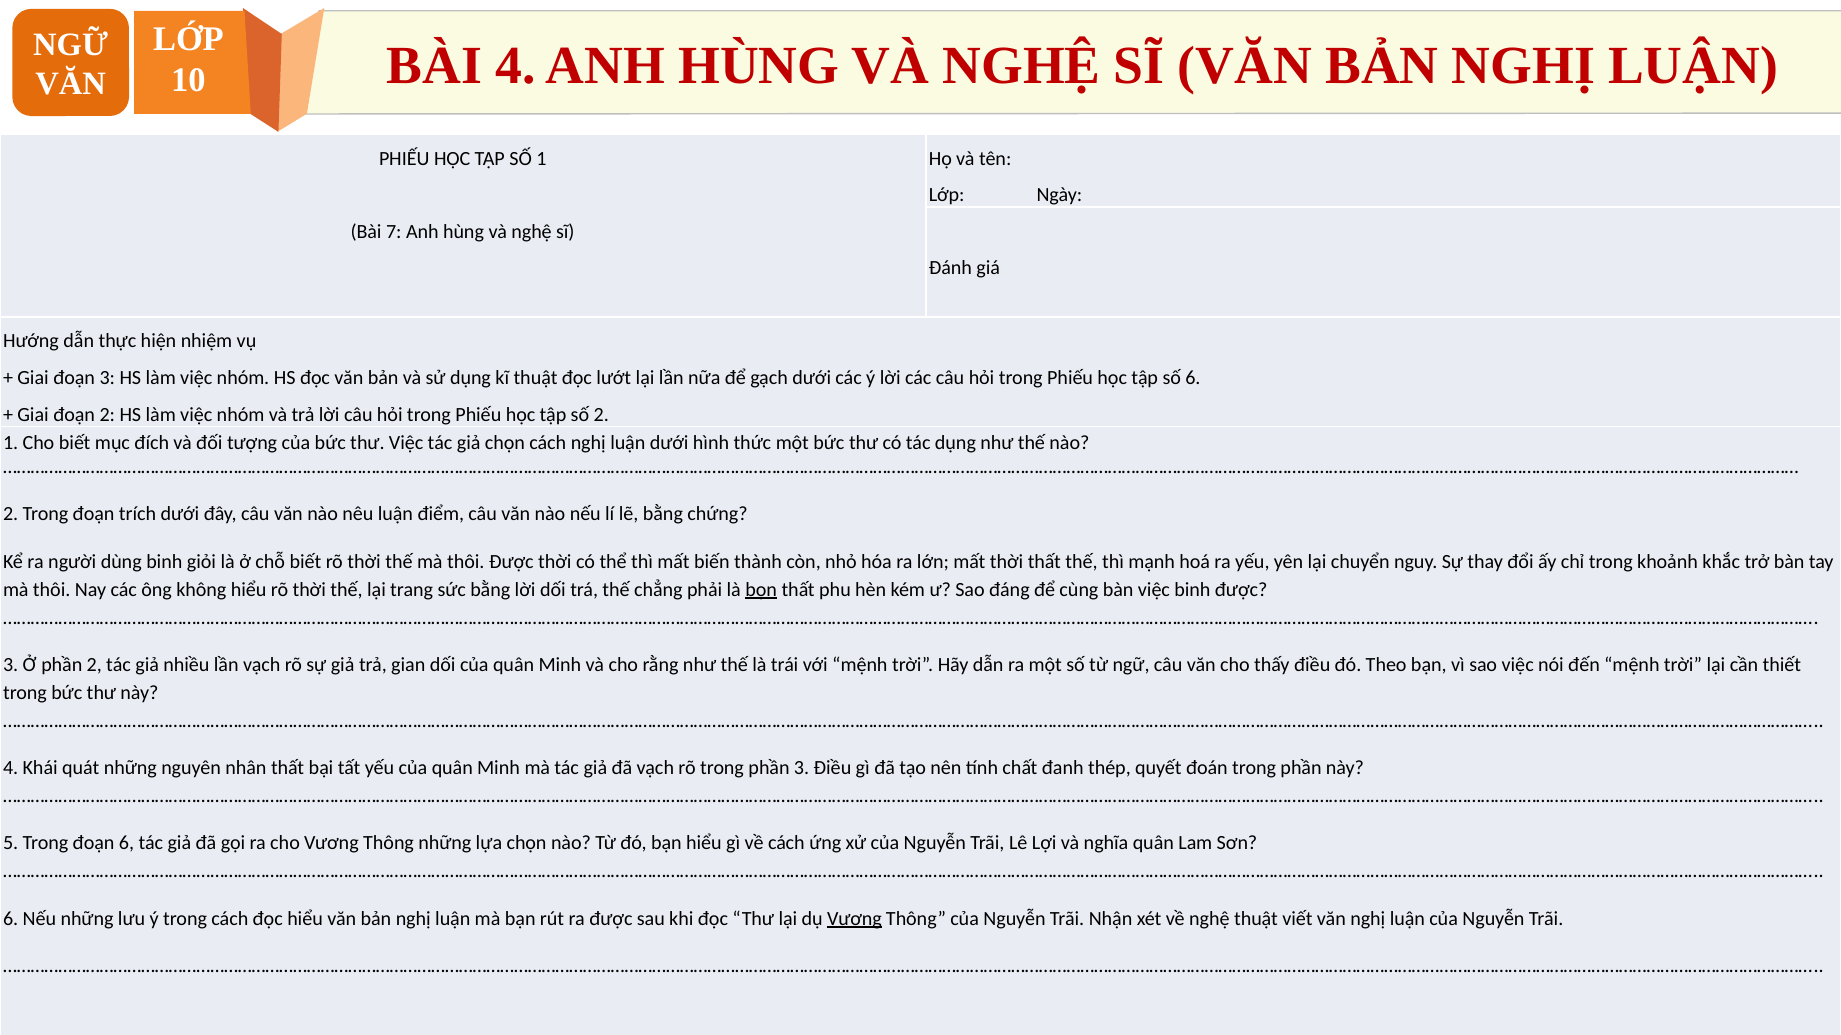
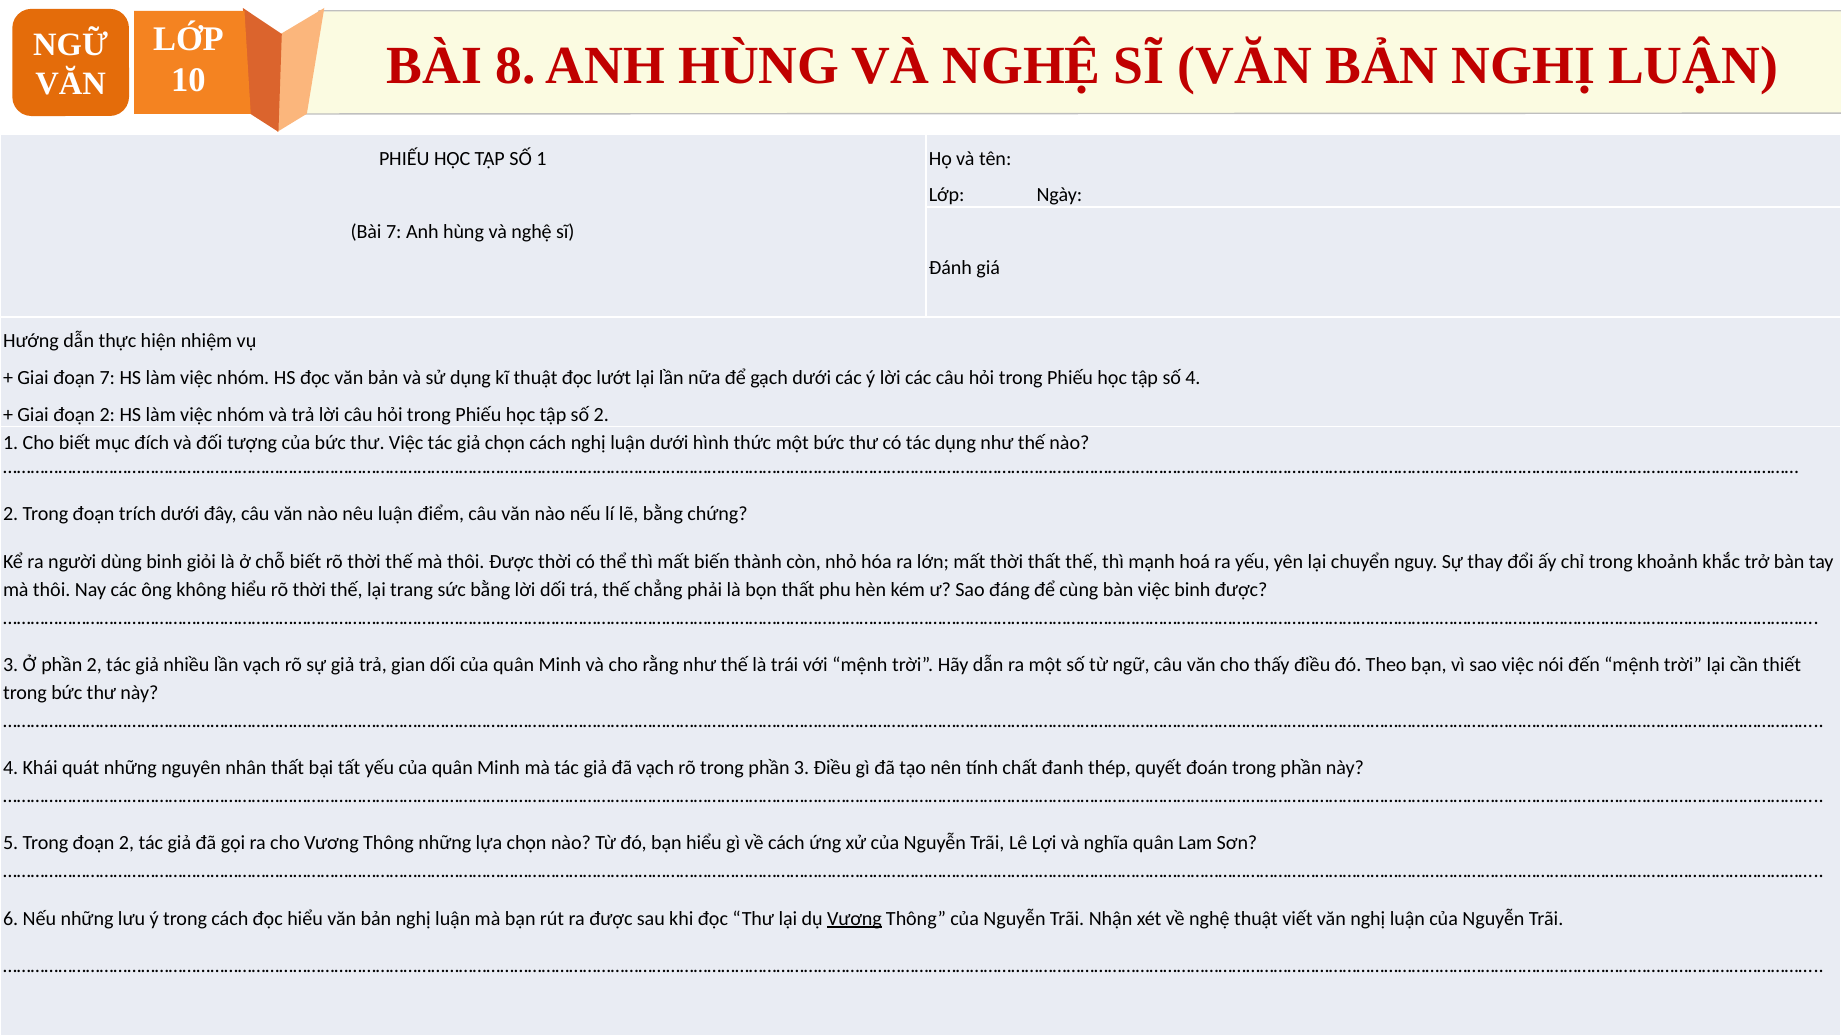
BÀI 4: 4 -> 8
đoạn 3: 3 -> 7
số 6: 6 -> 4
bọn underline: present -> none
Trong đoạn 6: 6 -> 2
